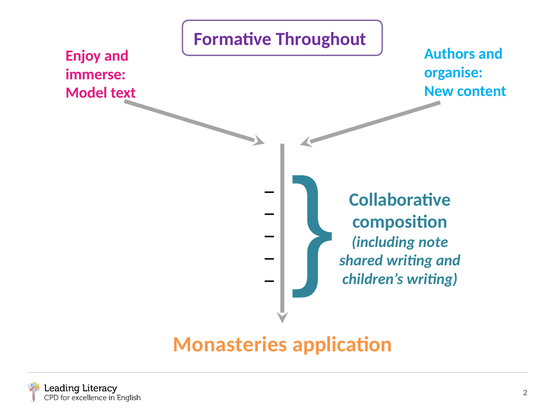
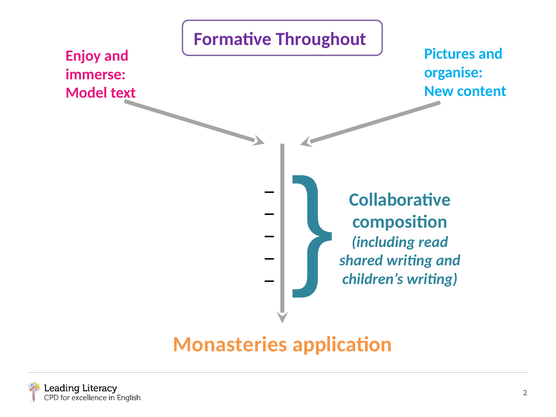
Authors: Authors -> Pictures
note: note -> read
